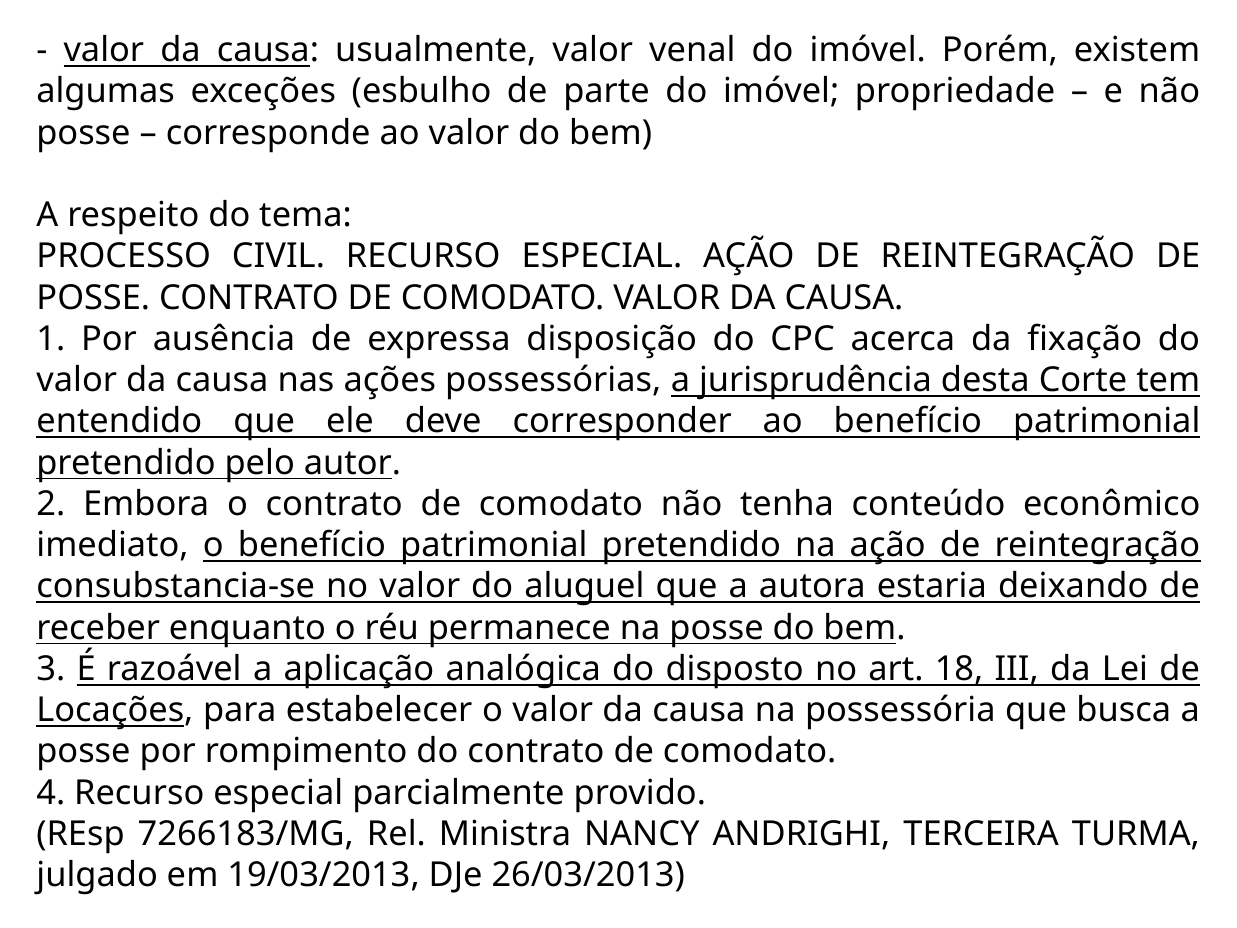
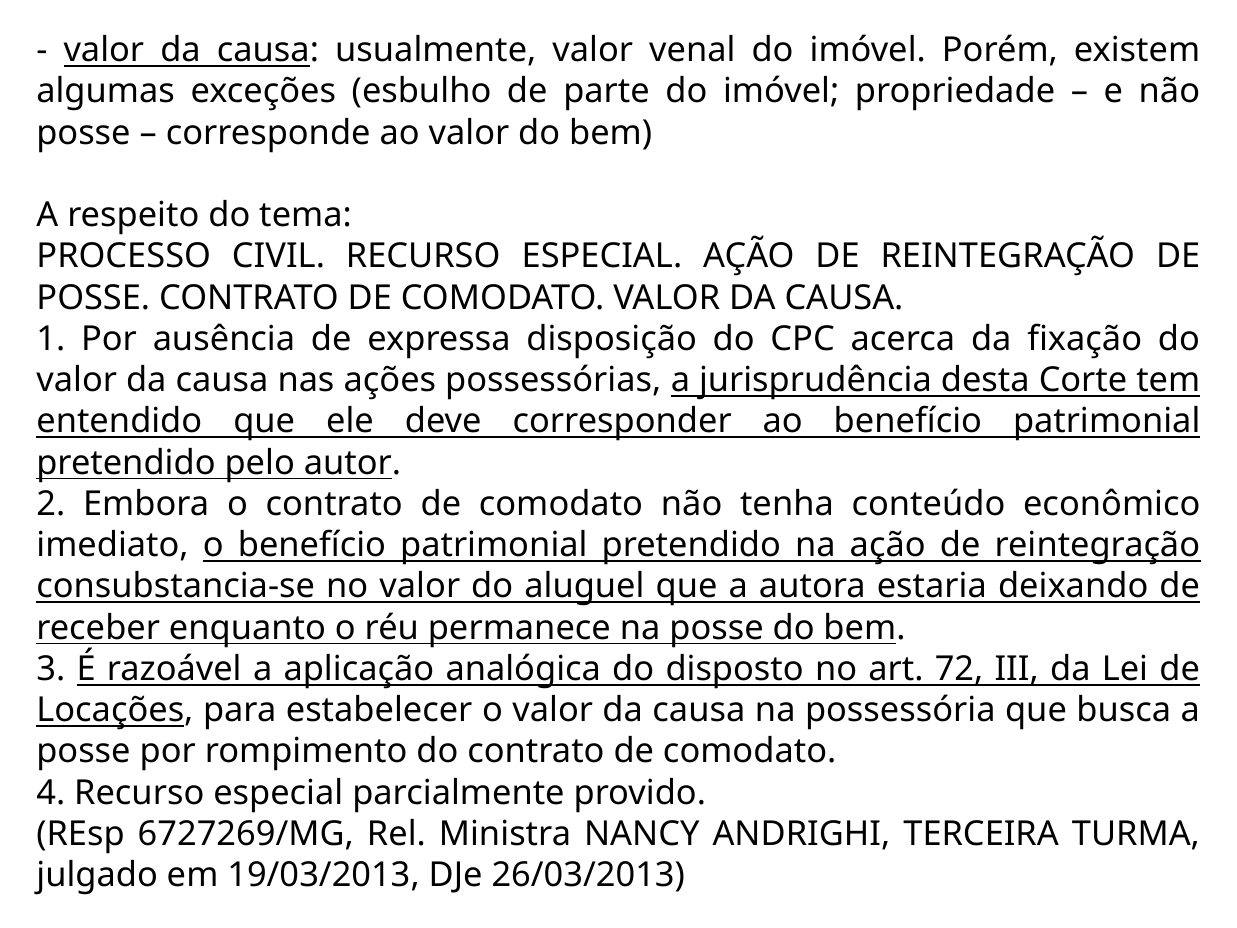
18: 18 -> 72
7266183/MG: 7266183/MG -> 6727269/MG
